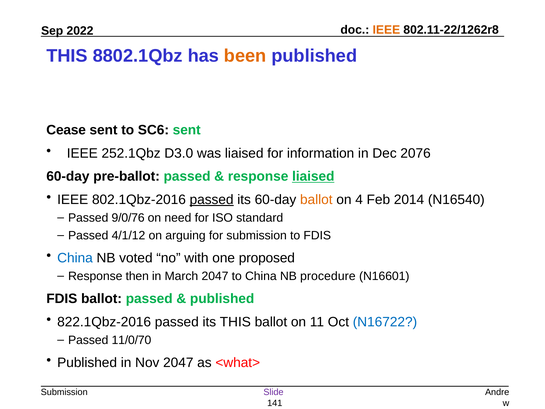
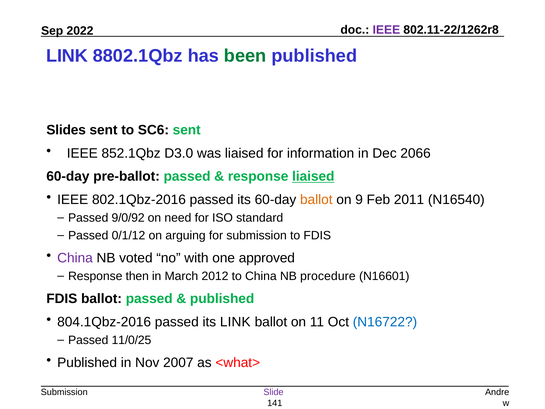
IEEE at (386, 30) colour: orange -> purple
THIS at (67, 56): THIS -> LINK
been colour: orange -> green
Cease: Cease -> Slides
252.1Qbz: 252.1Qbz -> 852.1Qbz
2076: 2076 -> 2066
passed at (212, 199) underline: present -> none
4: 4 -> 9
2014: 2014 -> 2011
9/0/76: 9/0/76 -> 9/0/92
4/1/12: 4/1/12 -> 0/1/12
China at (75, 258) colour: blue -> purple
proposed: proposed -> approved
March 2047: 2047 -> 2012
822.1Qbz-2016: 822.1Qbz-2016 -> 804.1Qbz-2016
its THIS: THIS -> LINK
11/0/70: 11/0/70 -> 11/0/25
Nov 2047: 2047 -> 2007
